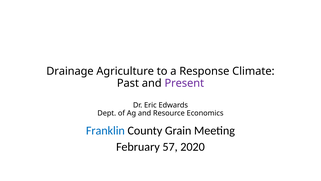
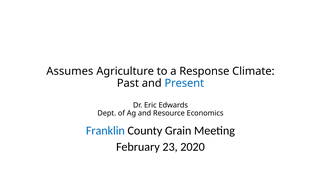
Drainage: Drainage -> Assumes
Present colour: purple -> blue
57: 57 -> 23
